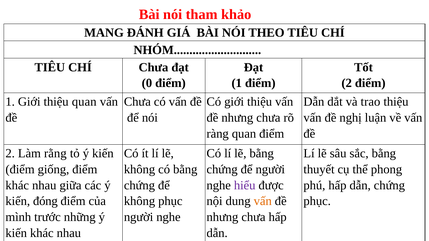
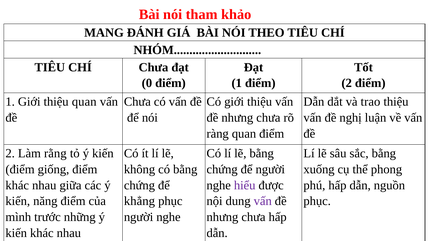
thuyết: thuyết -> xuống
dẫn chứng: chứng -> nguồn
đóng: đóng -> năng
không at (140, 201): không -> khẳng
vấn at (263, 201) colour: orange -> purple
